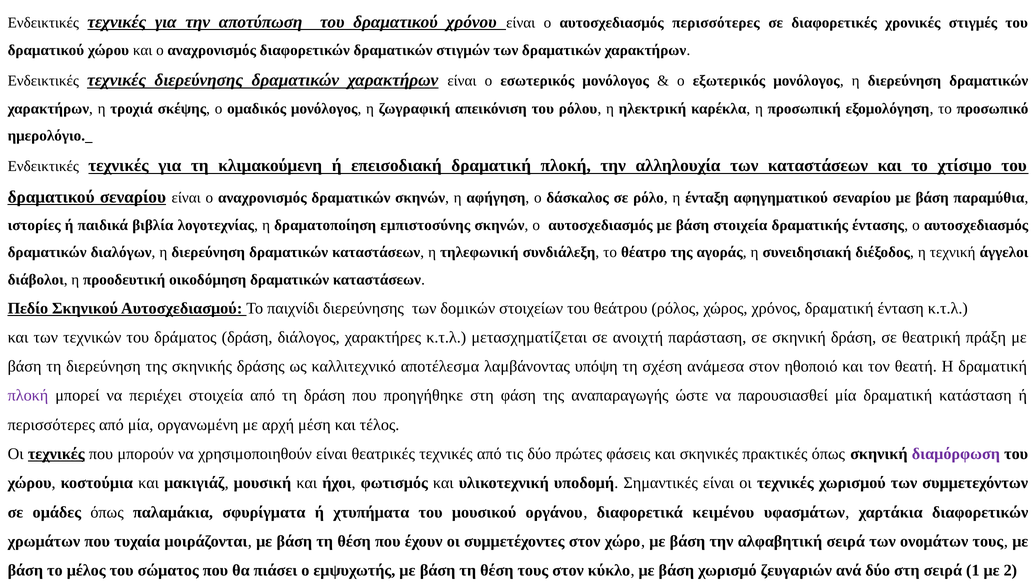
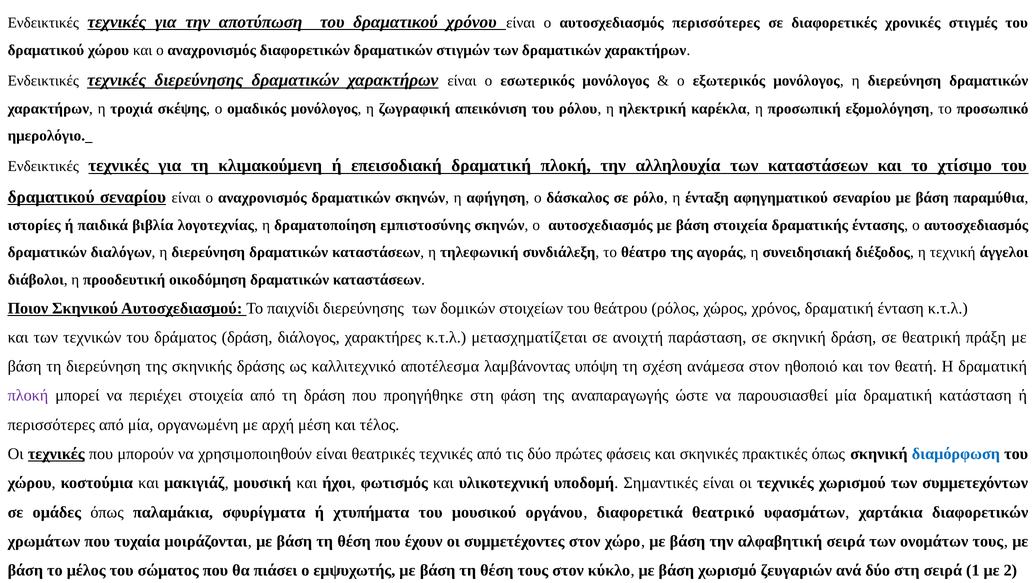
Πεδίο: Πεδίο -> Ποιον
διαμόρφωση colour: purple -> blue
κειμένου: κειμένου -> θεατρικό
